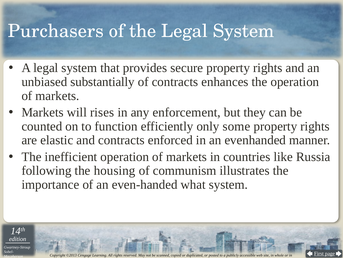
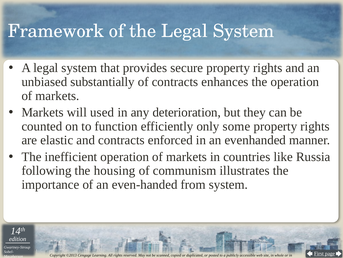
Purchasers: Purchasers -> Framework
rises: rises -> used
enforcement: enforcement -> deterioration
what: what -> from
